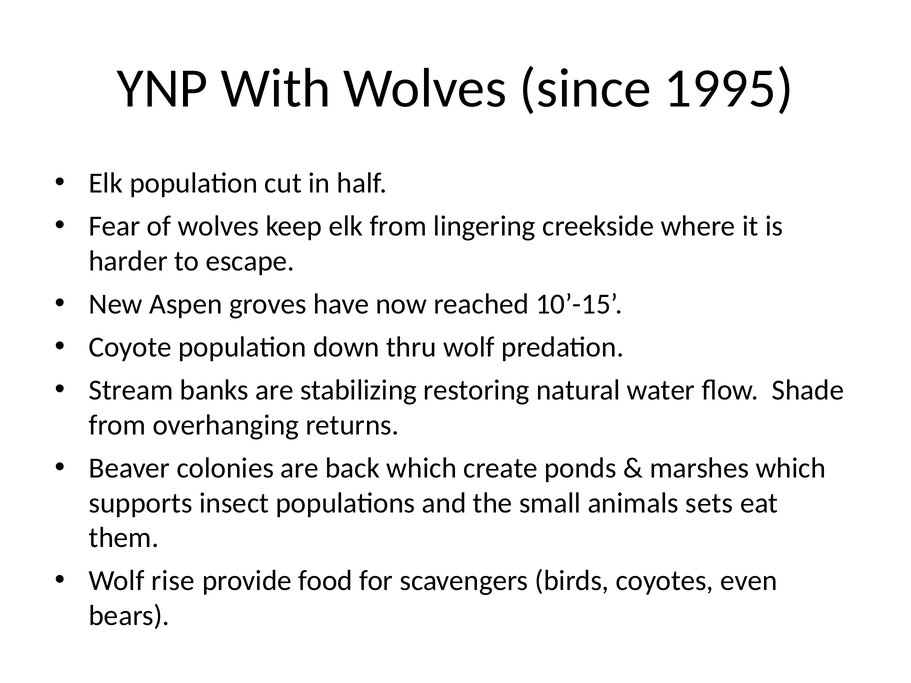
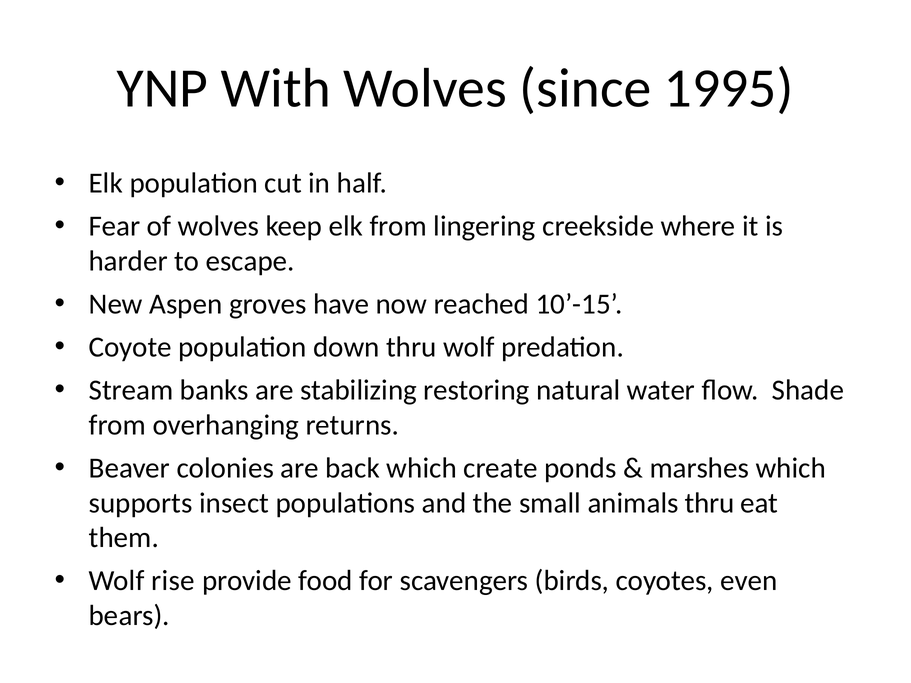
animals sets: sets -> thru
